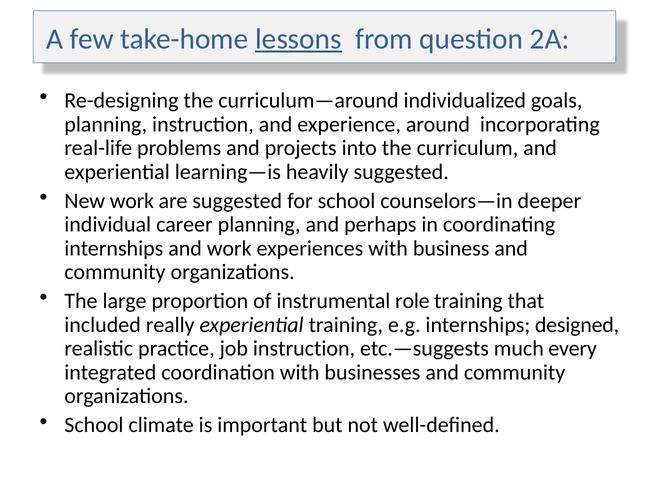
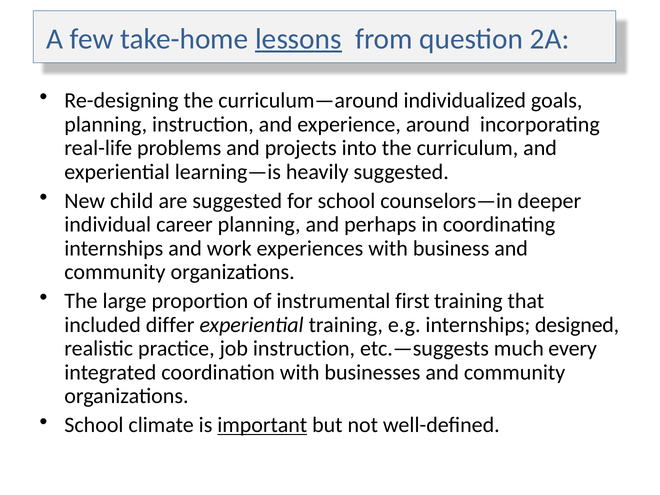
New work: work -> child
role: role -> first
really: really -> differ
important underline: none -> present
